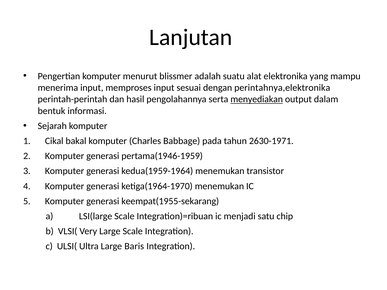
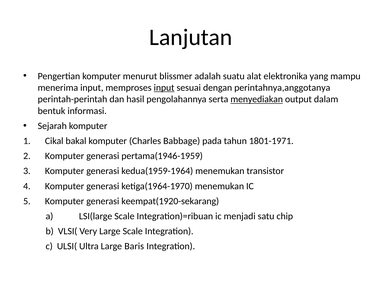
input at (164, 88) underline: none -> present
perintahnya,elektronika: perintahnya,elektronika -> perintahnya,anggotanya
2630-1971: 2630-1971 -> 1801-1971
keempat(1955-sekarang: keempat(1955-sekarang -> keempat(1920-sekarang
